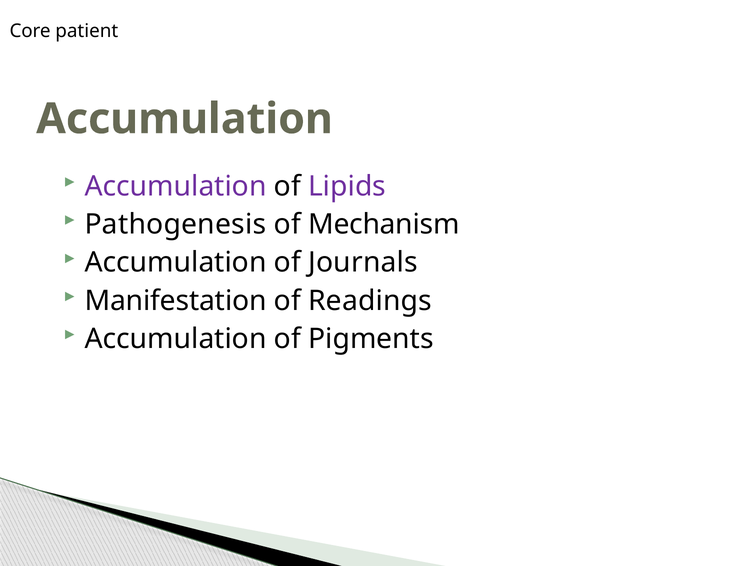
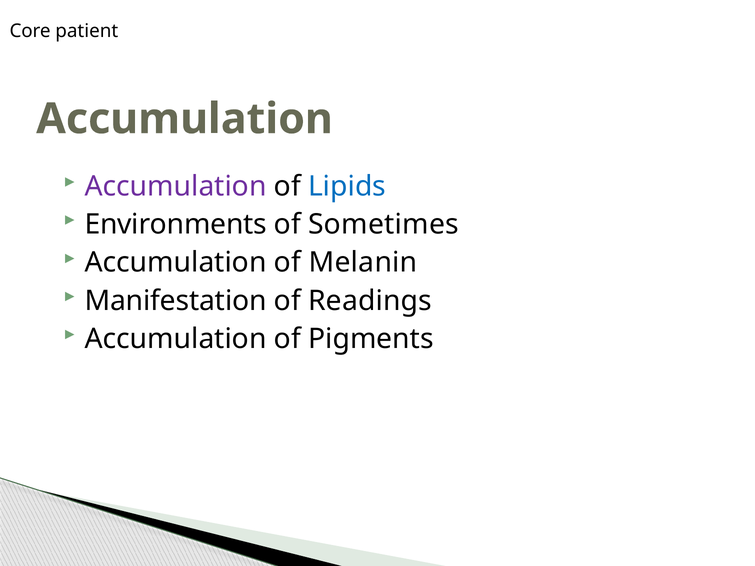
Lipids colour: purple -> blue
Pathogenesis: Pathogenesis -> Environments
Mechanism: Mechanism -> Sometimes
Journals: Journals -> Melanin
